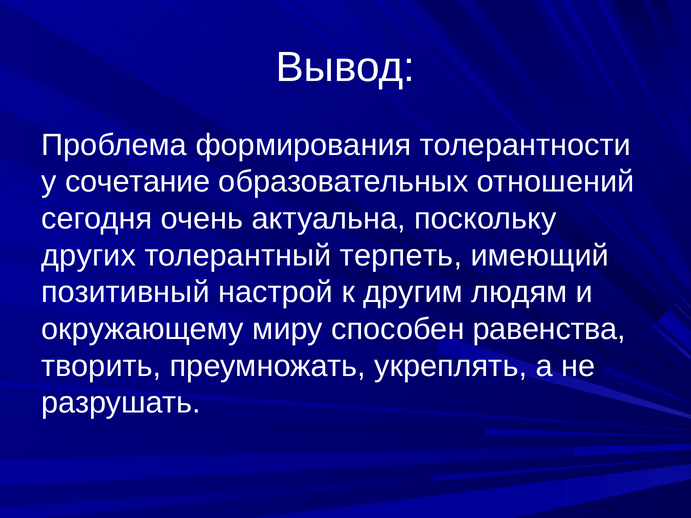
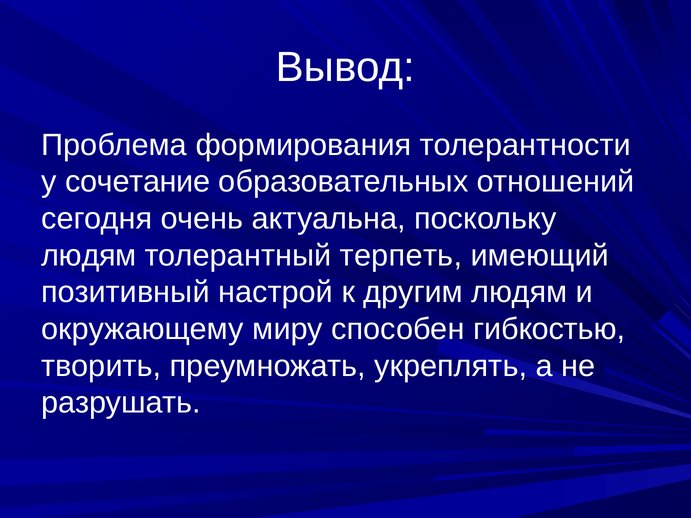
других at (89, 256): других -> людям
равенства: равенства -> гибкостью
